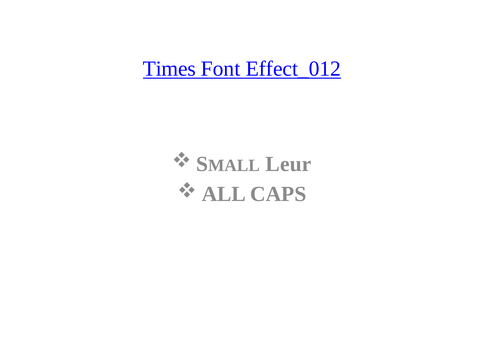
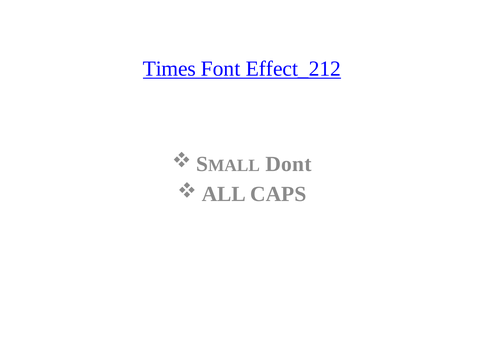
Effect_012: Effect_012 -> Effect_212
Leur: Leur -> Dont
